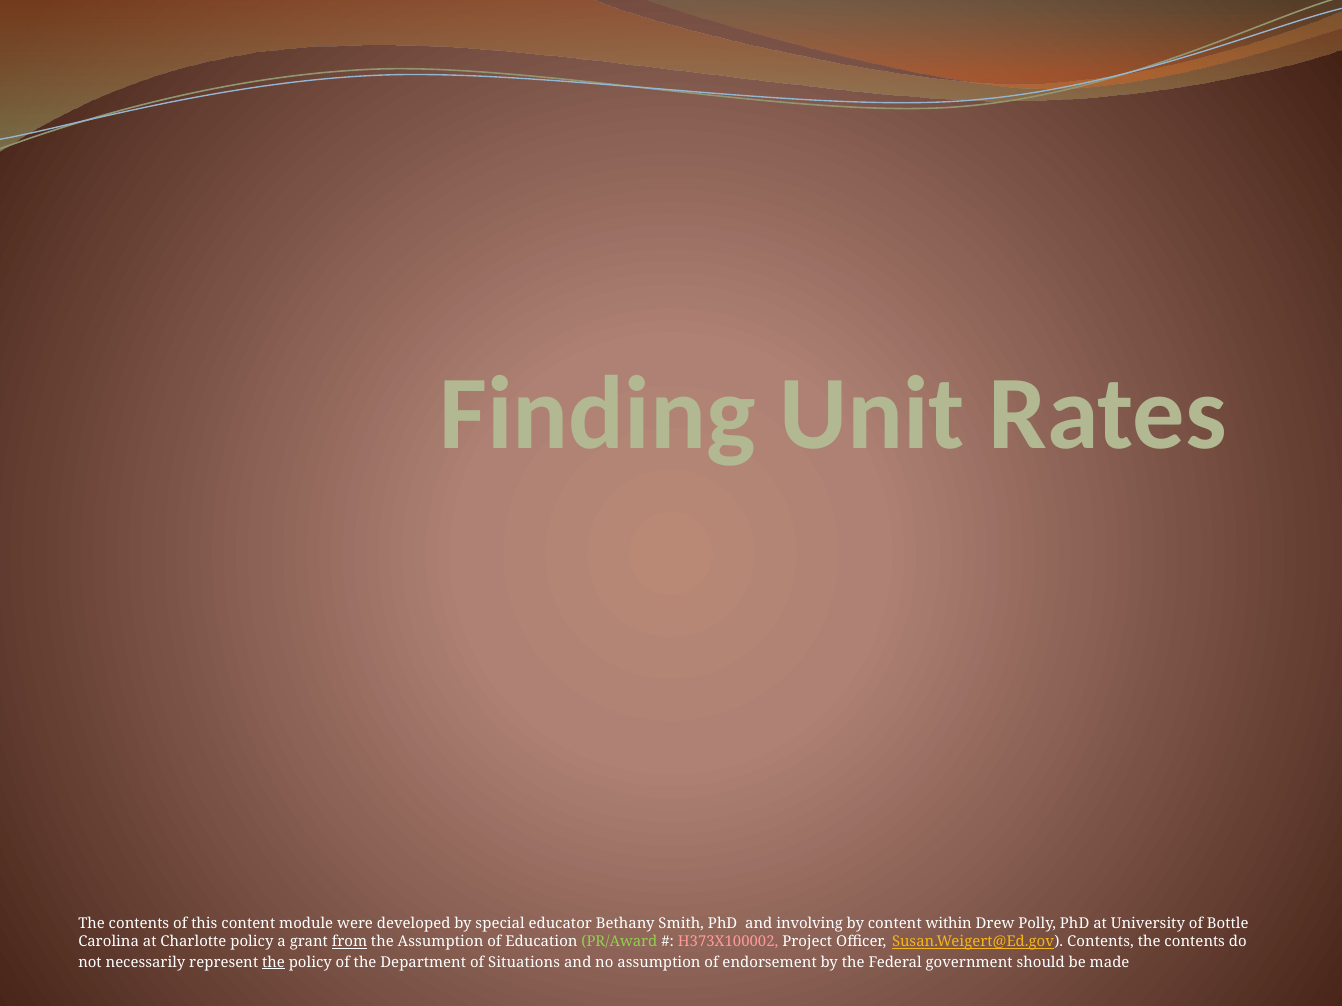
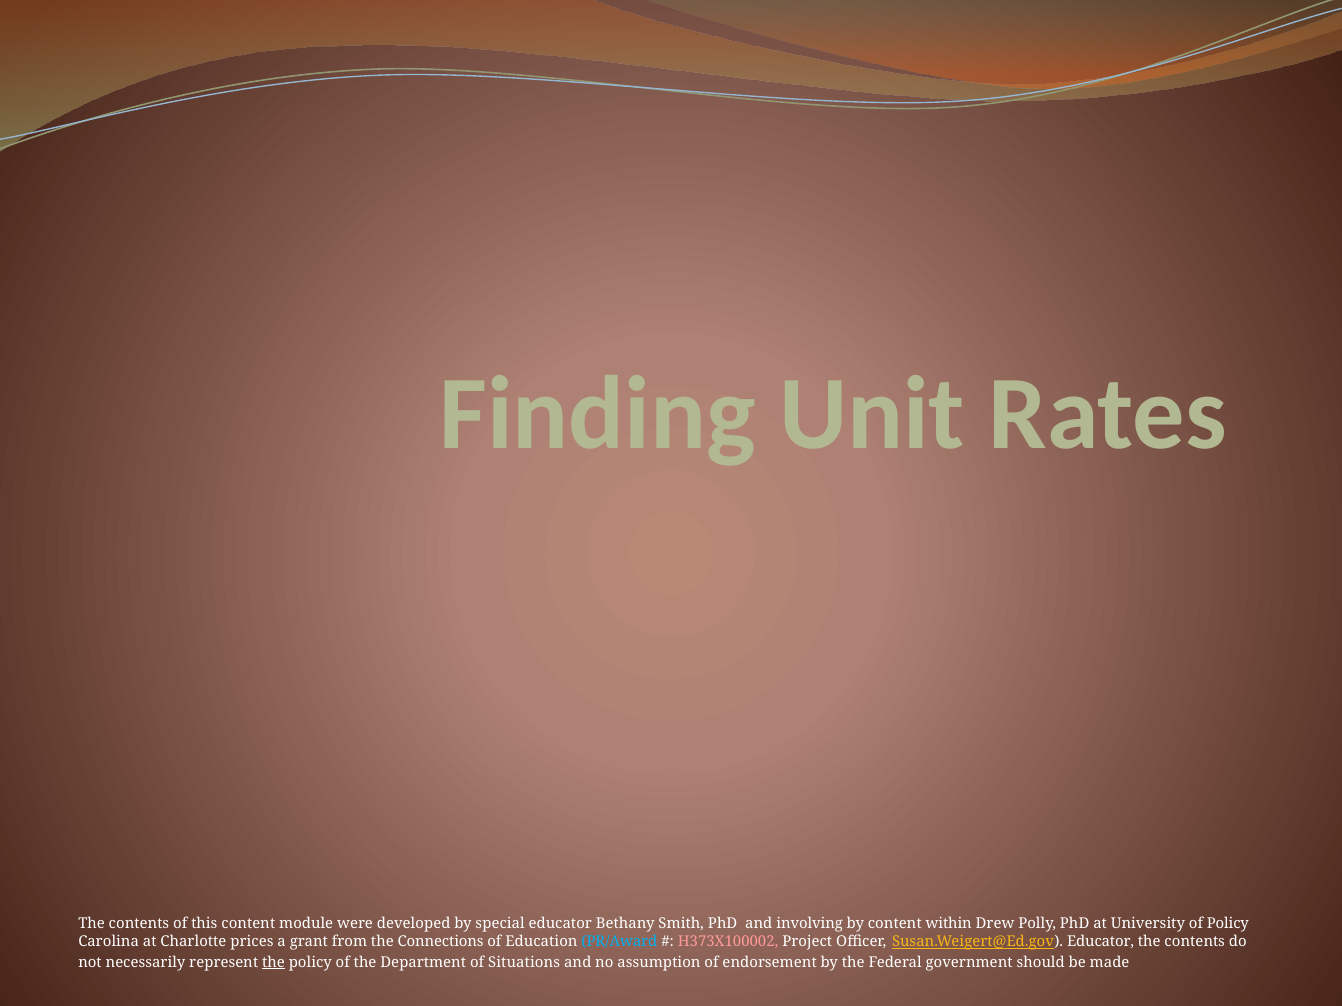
of Bottle: Bottle -> Policy
Charlotte policy: policy -> prices
from underline: present -> none
the Assumption: Assumption -> Connections
PR/Award colour: light green -> light blue
Susan.Weigert@Ed.gov Contents: Contents -> Educator
